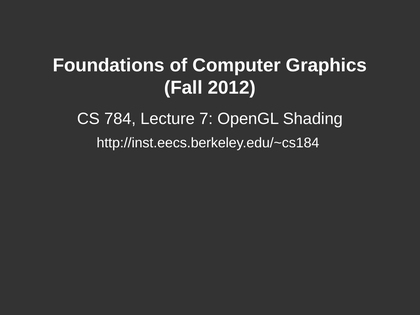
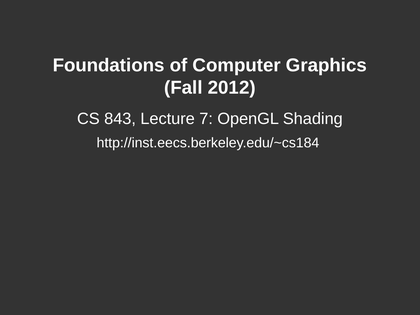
784: 784 -> 843
